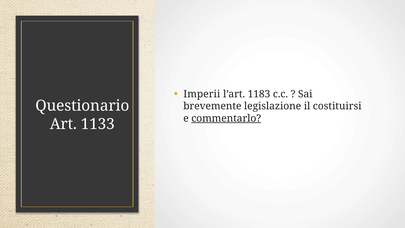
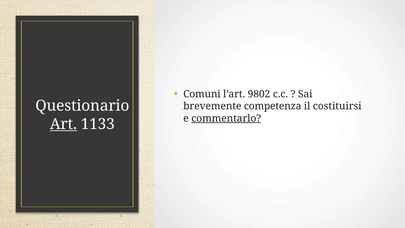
Imperii: Imperii -> Comuni
1183: 1183 -> 9802
legislazione: legislazione -> competenza
Art underline: none -> present
